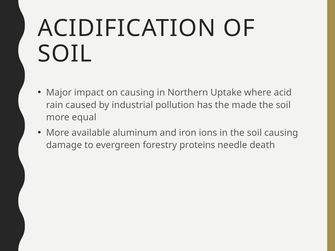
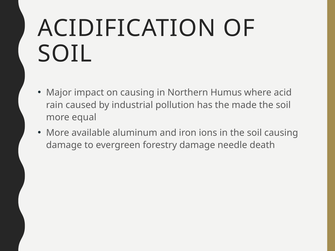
Uptake: Uptake -> Humus
forestry proteins: proteins -> damage
